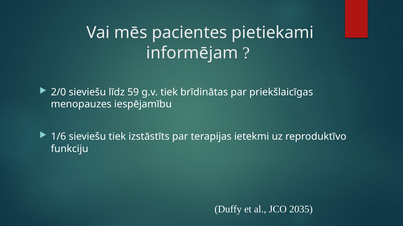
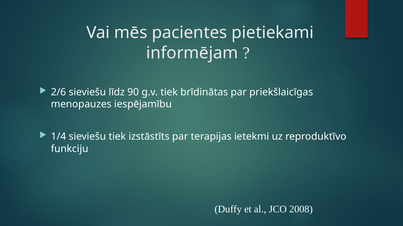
2/0: 2/0 -> 2/6
59: 59 -> 90
1/6: 1/6 -> 1/4
2035: 2035 -> 2008
